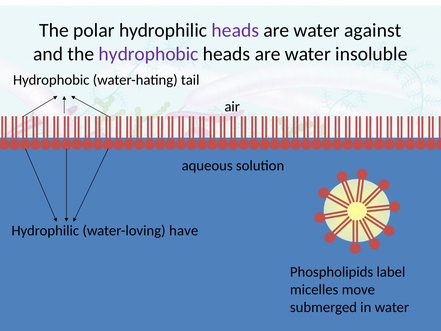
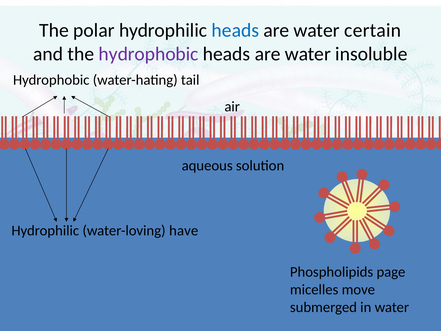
heads at (235, 30) colour: purple -> blue
against: against -> certain
label: label -> page
